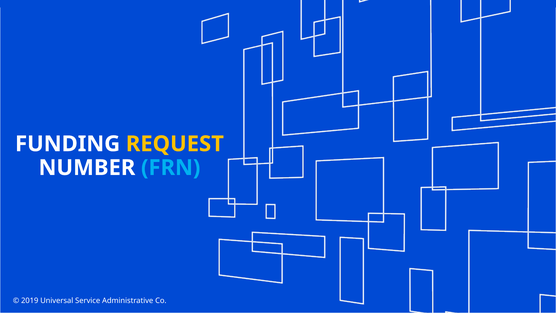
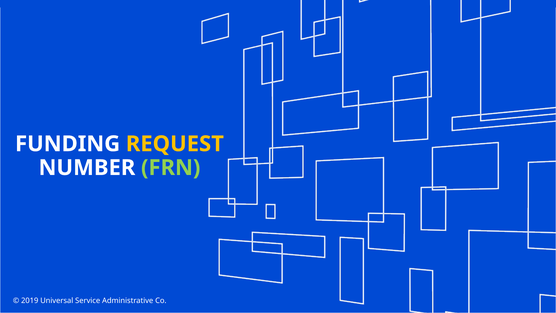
FRN colour: light blue -> light green
